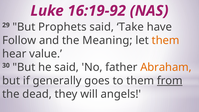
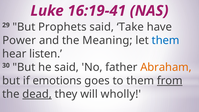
16:19-92: 16:19-92 -> 16:19-41
Follow: Follow -> Power
them at (166, 40) colour: orange -> blue
value: value -> listen
generally: generally -> emotions
dead underline: none -> present
angels: angels -> wholly
